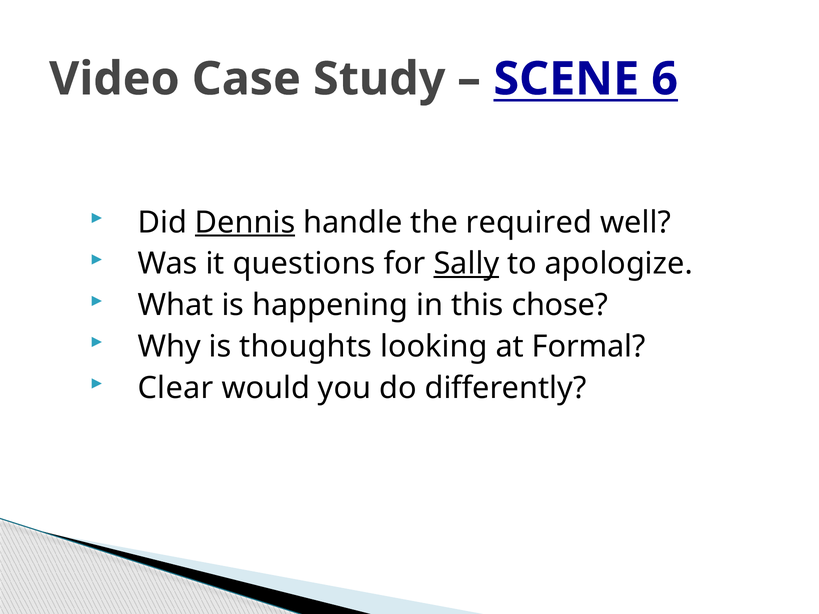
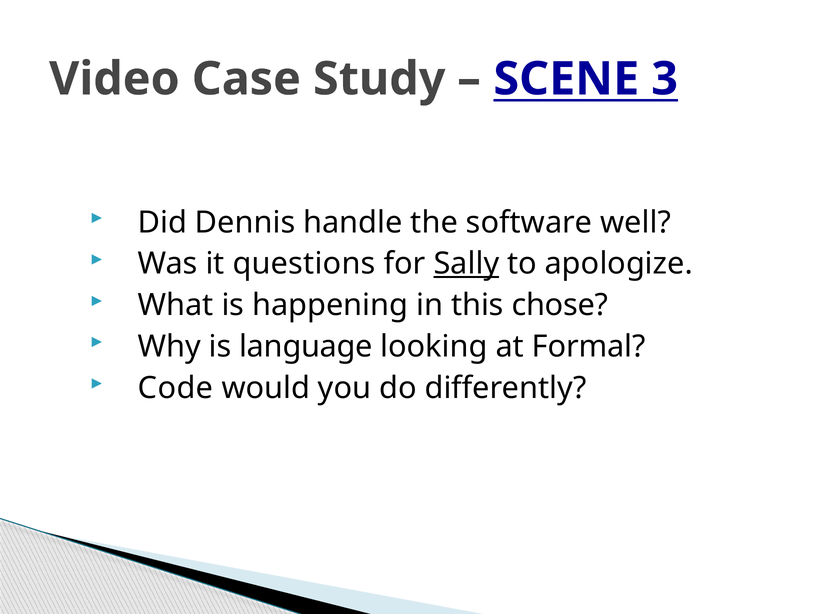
6: 6 -> 3
Dennis underline: present -> none
required: required -> software
thoughts: thoughts -> language
Clear: Clear -> Code
